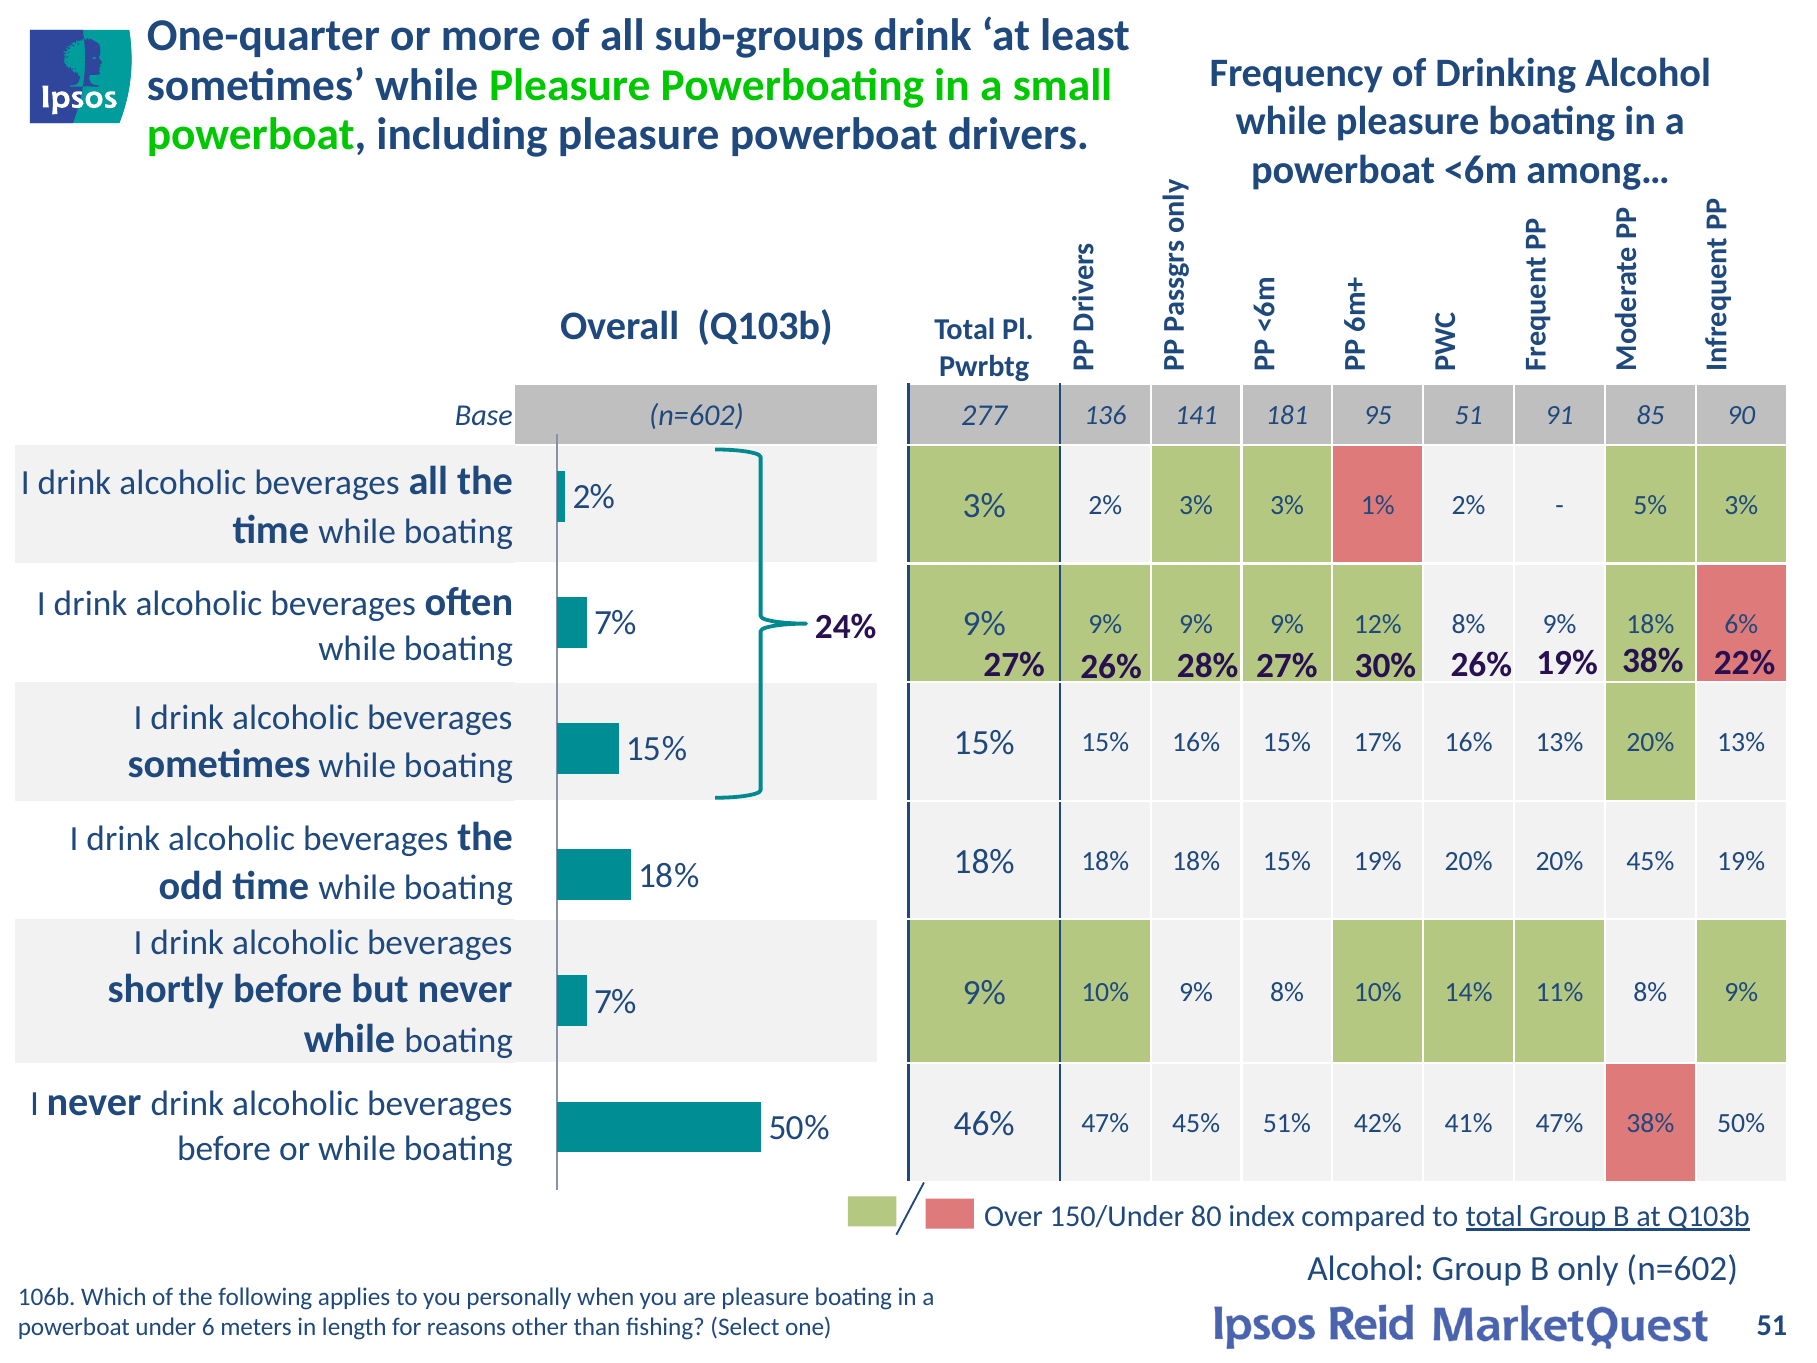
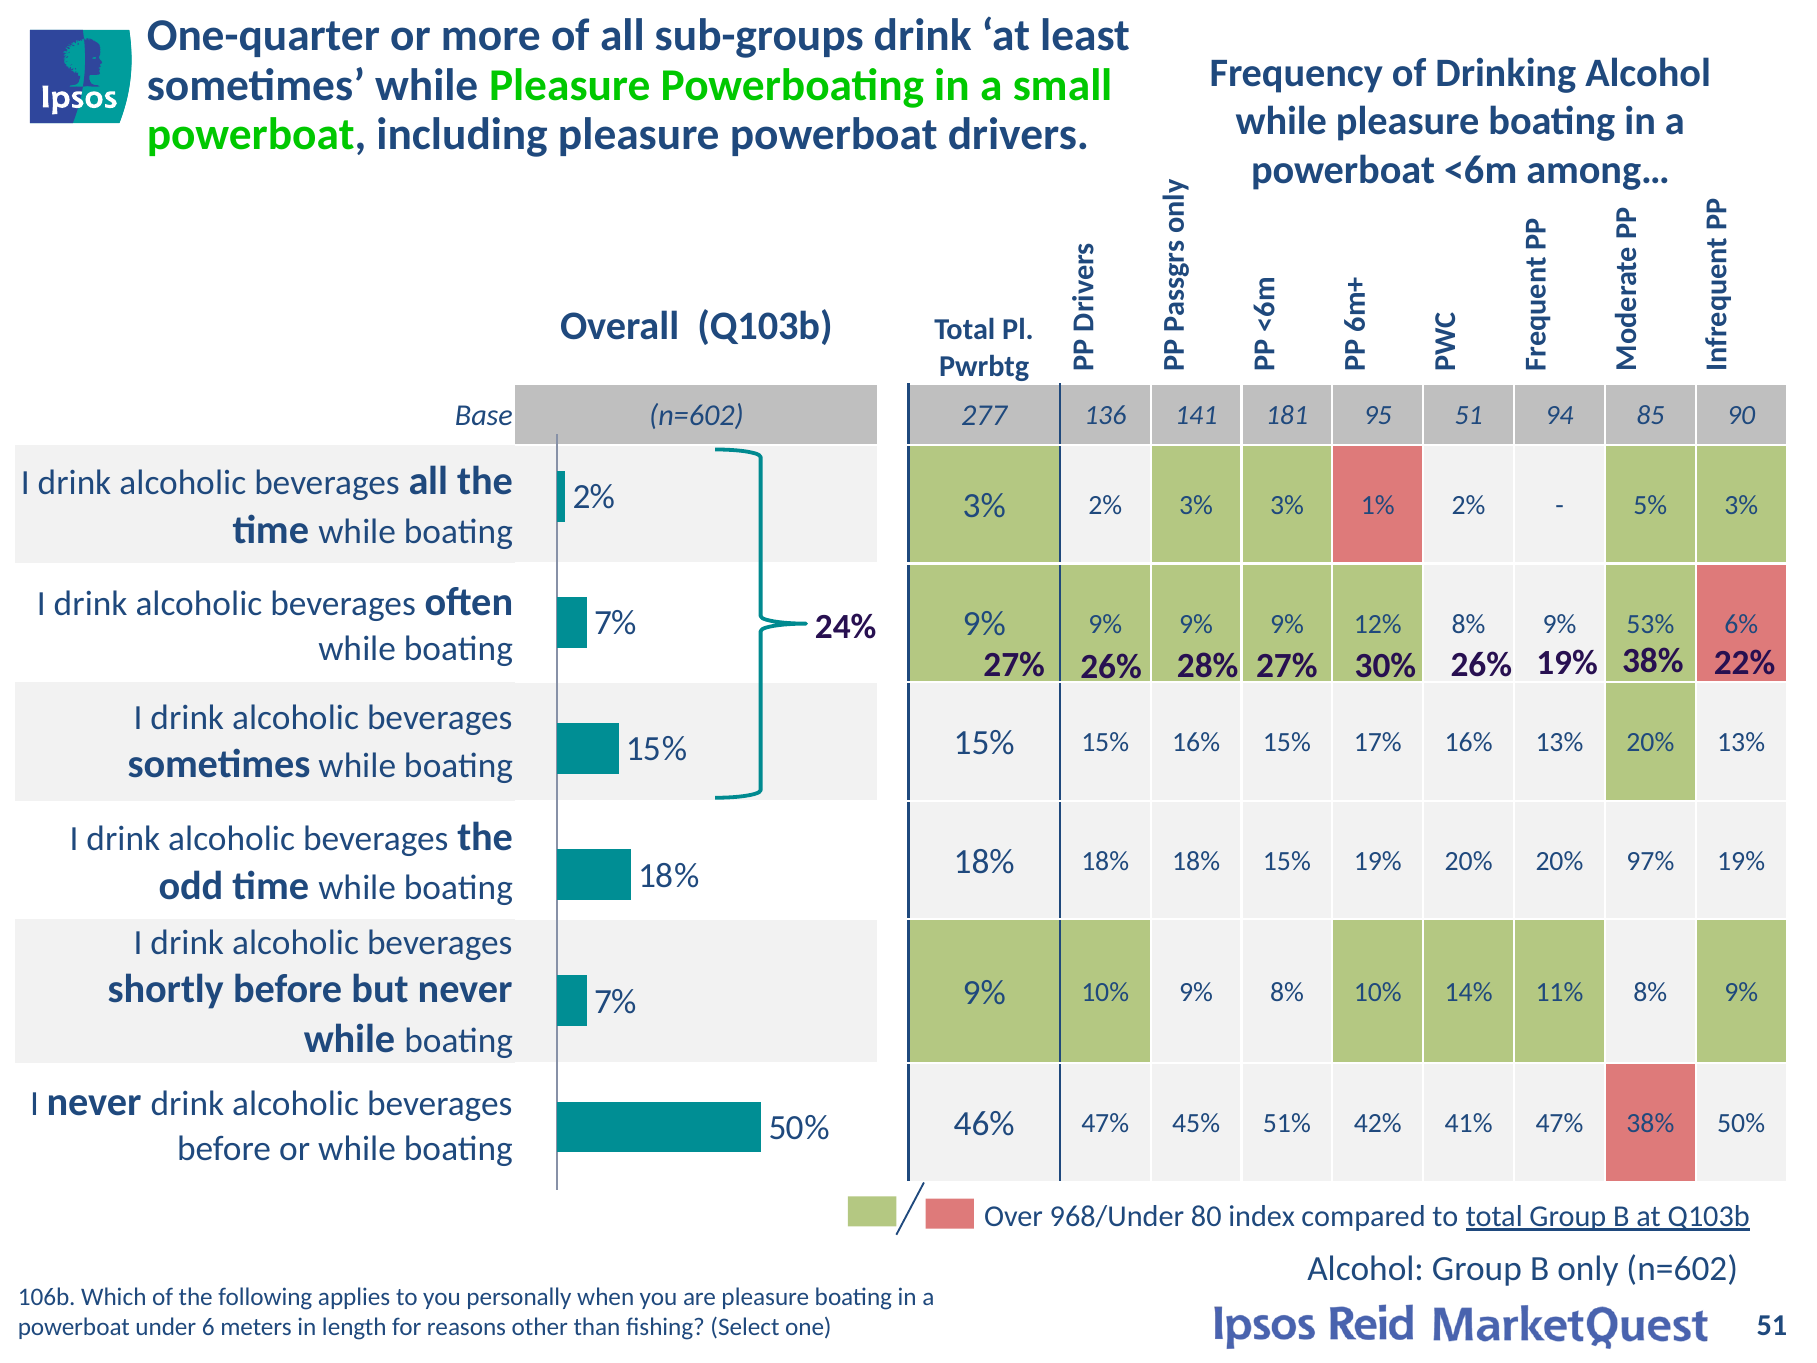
91: 91 -> 94
9% 18%: 18% -> 53%
20% 45%: 45% -> 97%
150/Under: 150/Under -> 968/Under
